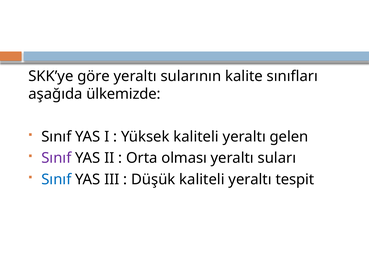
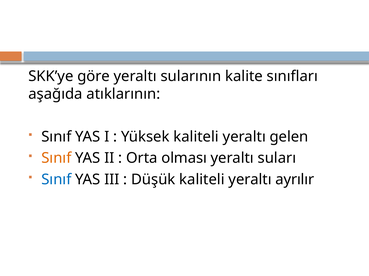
ülkemizde: ülkemizde -> atıklarının
Sınıf at (56, 158) colour: purple -> orange
tespit: tespit -> ayrılır
